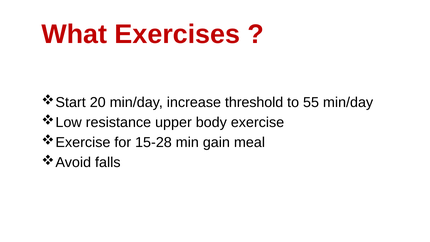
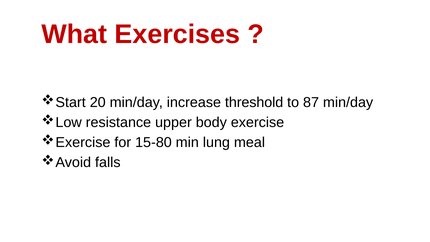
55: 55 -> 87
15-28: 15-28 -> 15-80
gain: gain -> lung
